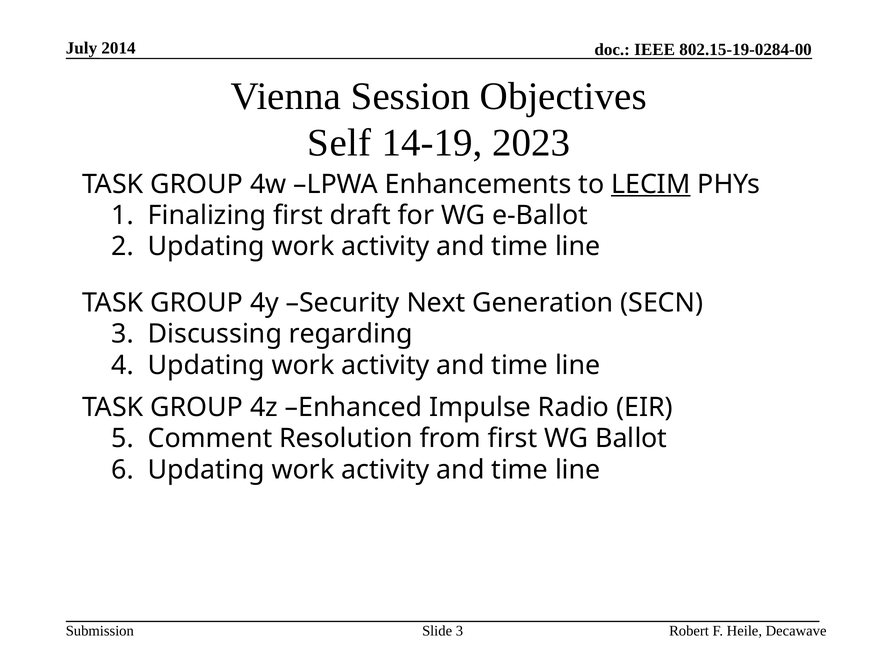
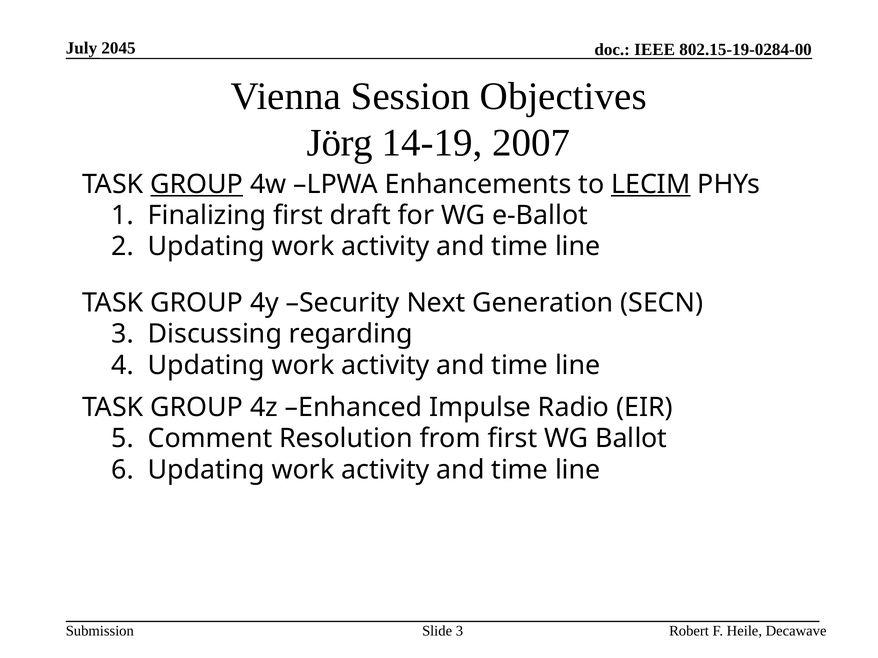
2014: 2014 -> 2045
Self: Self -> Jörg
2023: 2023 -> 2007
GROUP at (197, 184) underline: none -> present
